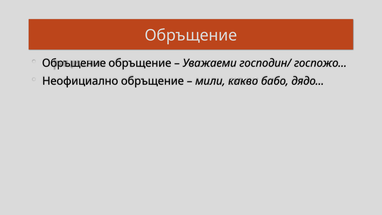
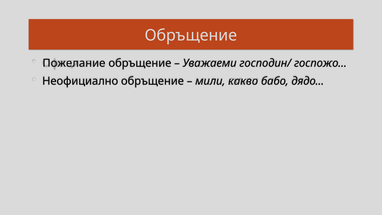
Обръщение at (74, 63): Обръщение -> Пожелание
